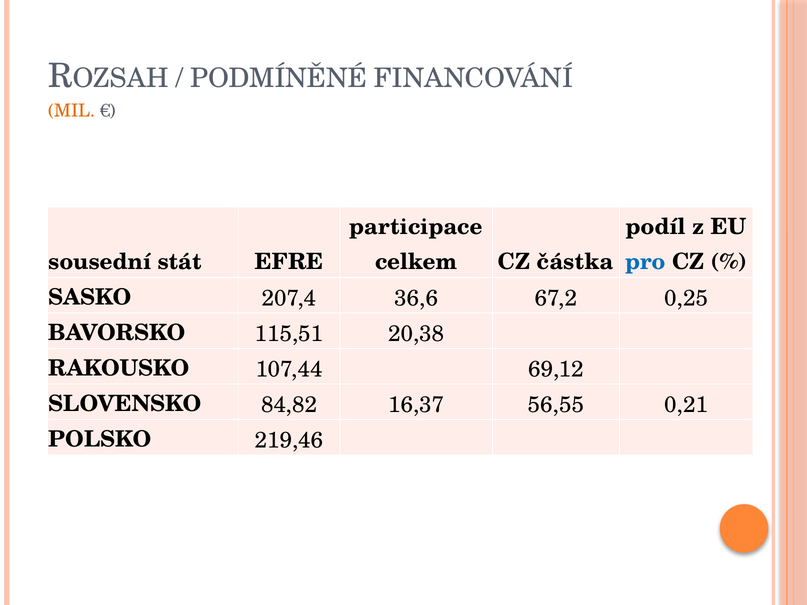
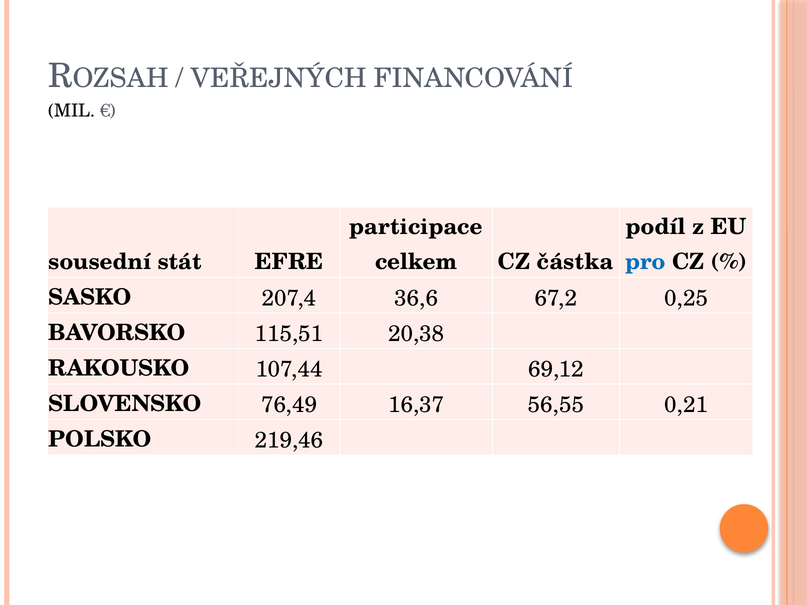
PODMÍNĚNÉ: PODMÍNĚNÉ -> VEŘEJNÝCH
MIL colour: orange -> black
84,82: 84,82 -> 76,49
